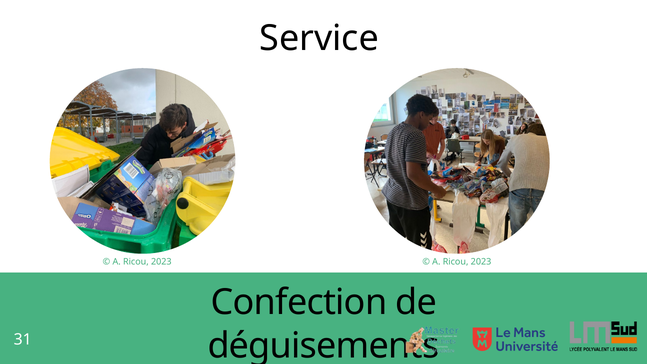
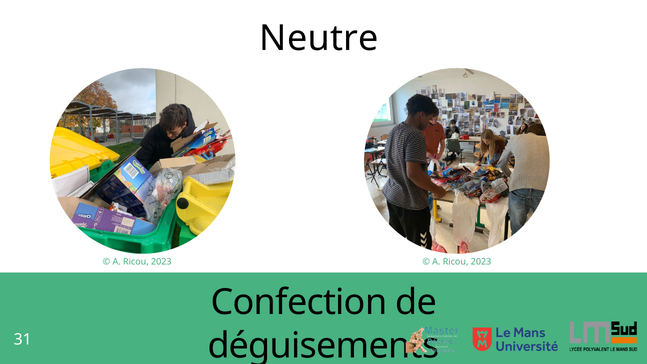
Service: Service -> Neutre
